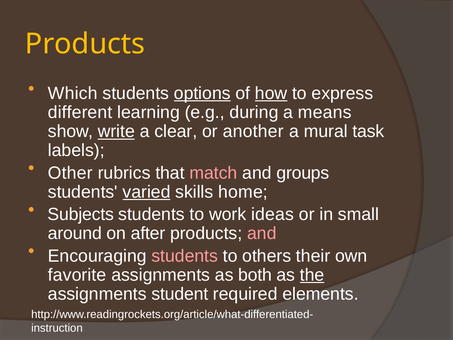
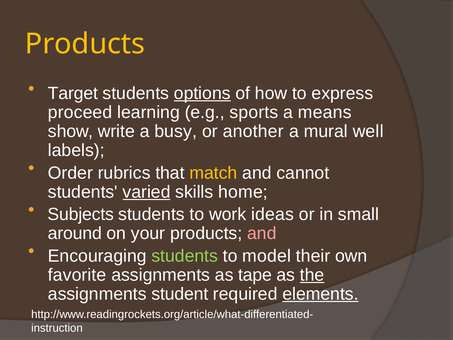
Which: Which -> Target
how underline: present -> none
different: different -> proceed
during: during -> sports
write underline: present -> none
clear: clear -> busy
task: task -> well
Other: Other -> Order
match colour: pink -> yellow
groups: groups -> cannot
after: after -> your
students at (185, 256) colour: pink -> light green
others: others -> model
both: both -> tape
elements underline: none -> present
